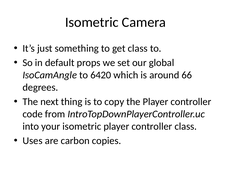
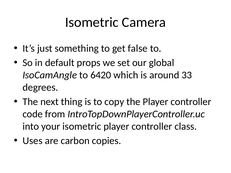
get class: class -> false
66: 66 -> 33
